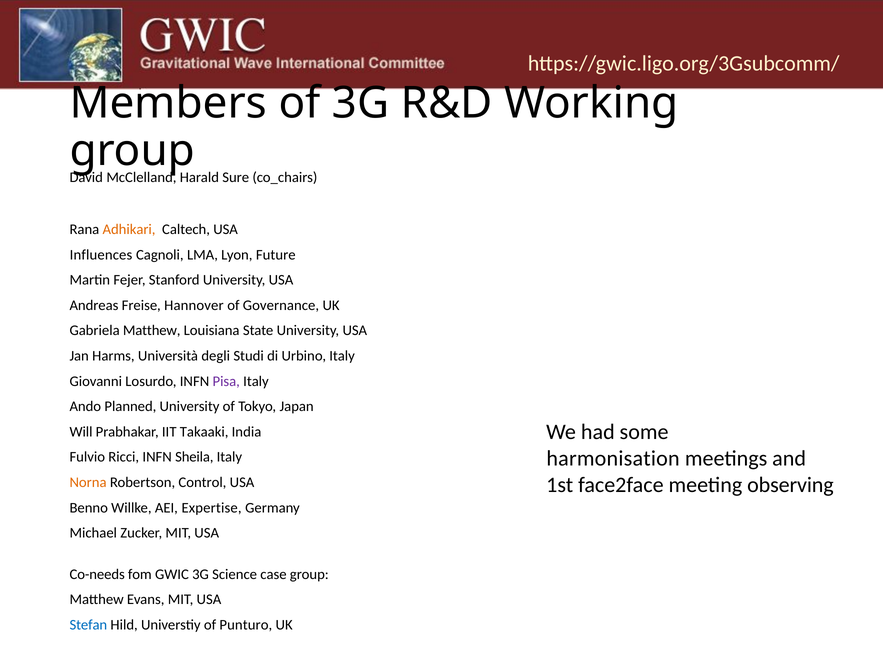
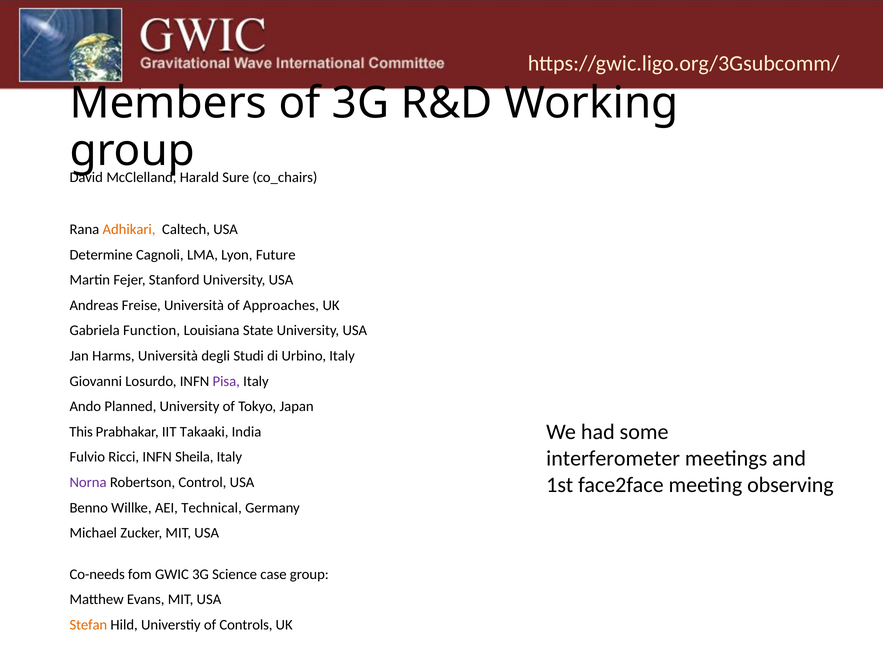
Influences: Influences -> Determine
Freise Hannover: Hannover -> Università
Governance: Governance -> Approaches
Gabriela Matthew: Matthew -> Function
Will: Will -> This
harmonisation: harmonisation -> interferometer
Norna colour: orange -> purple
Expertise: Expertise -> Technical
Stefan colour: blue -> orange
Punturo: Punturo -> Controls
